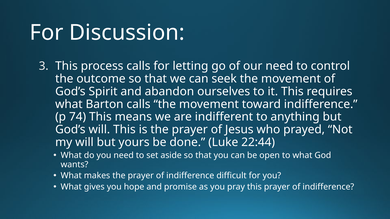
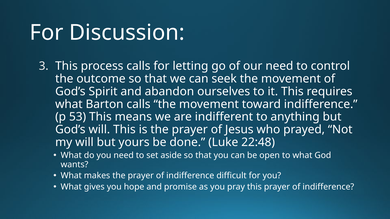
74: 74 -> 53
22:44: 22:44 -> 22:48
